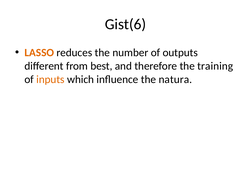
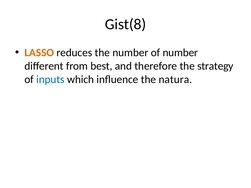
Gist(6: Gist(6 -> Gist(8
of outputs: outputs -> number
training: training -> strategy
inputs colour: orange -> blue
